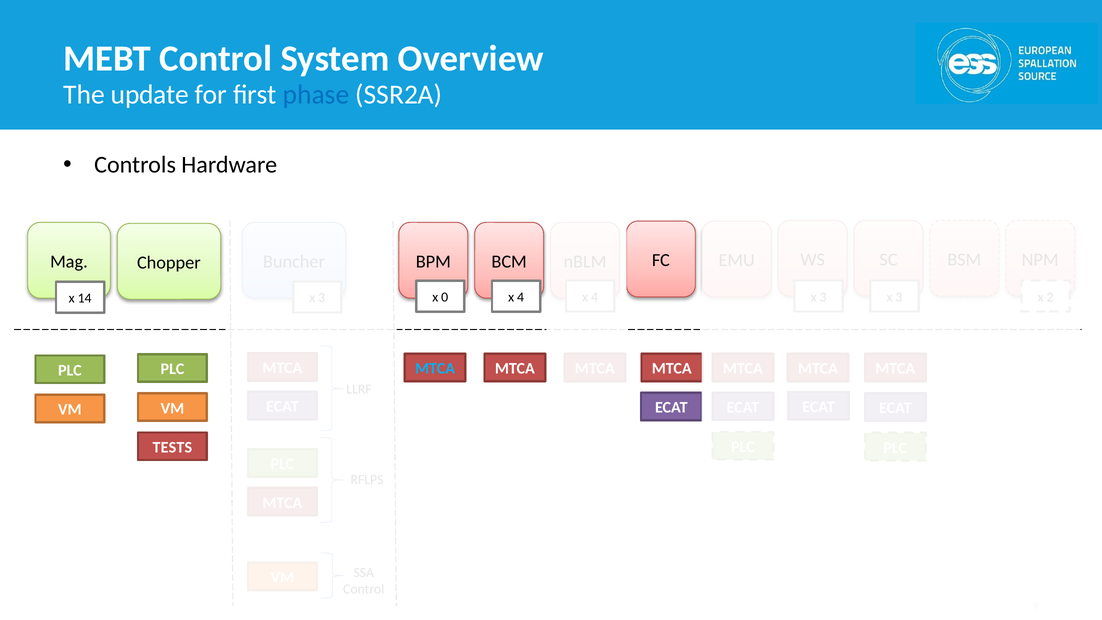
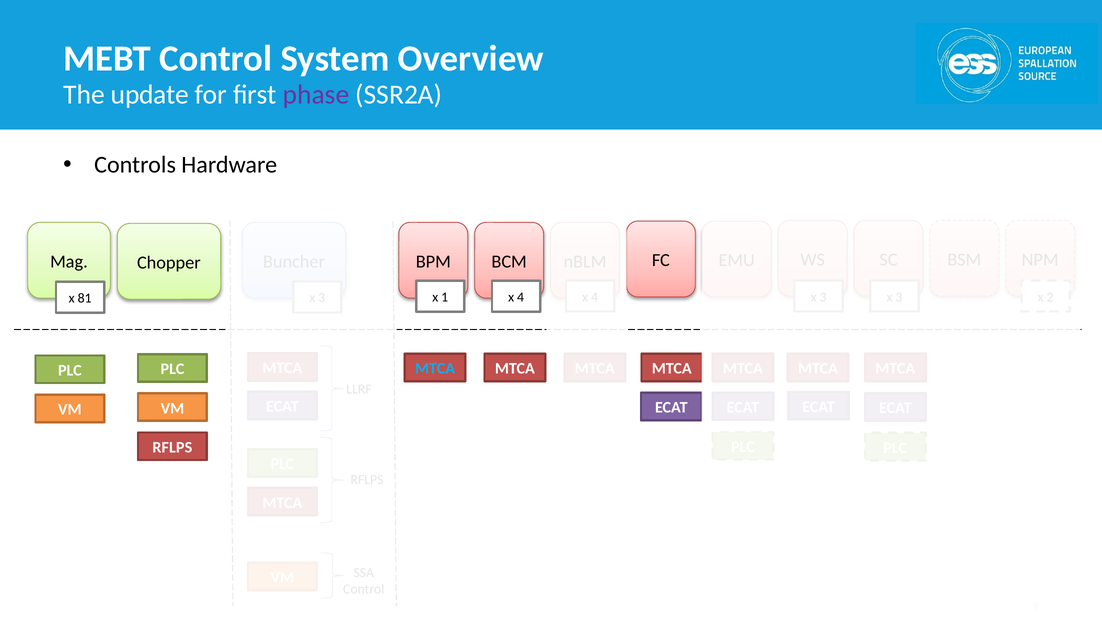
phase colour: blue -> purple
14: 14 -> 81
0: 0 -> 1
TESTS at (172, 447): TESTS -> RFLPS
